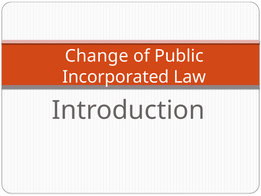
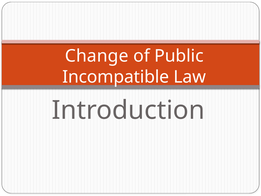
Incorporated: Incorporated -> Incompatible
